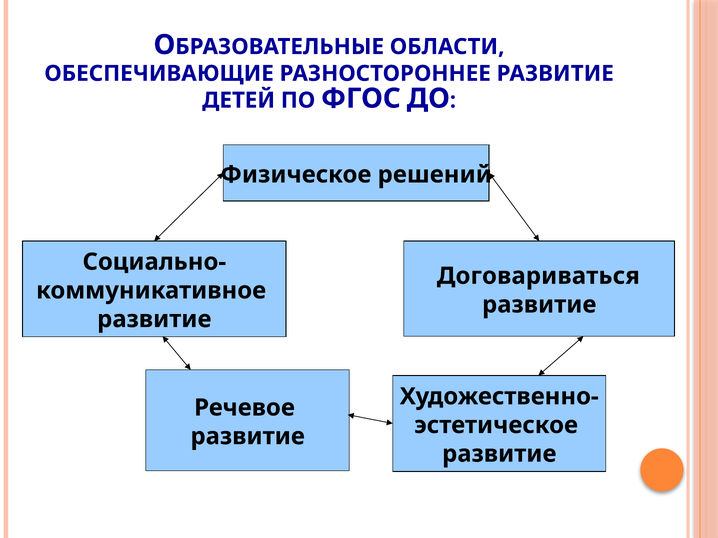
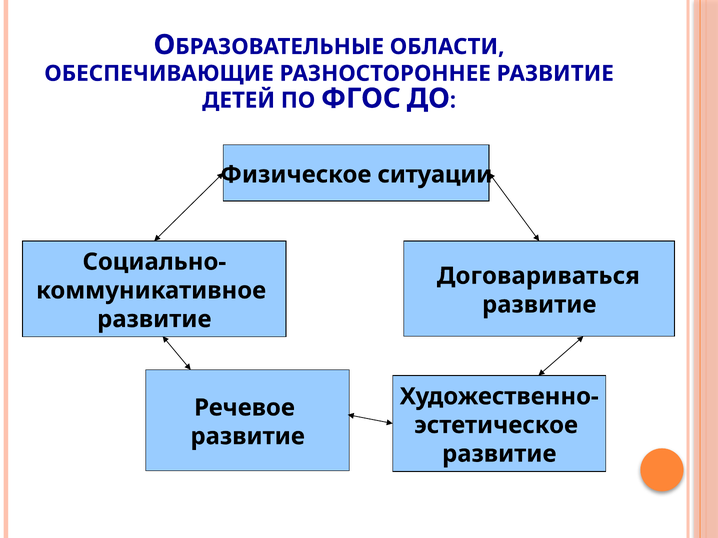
решений: решений -> ситуации
